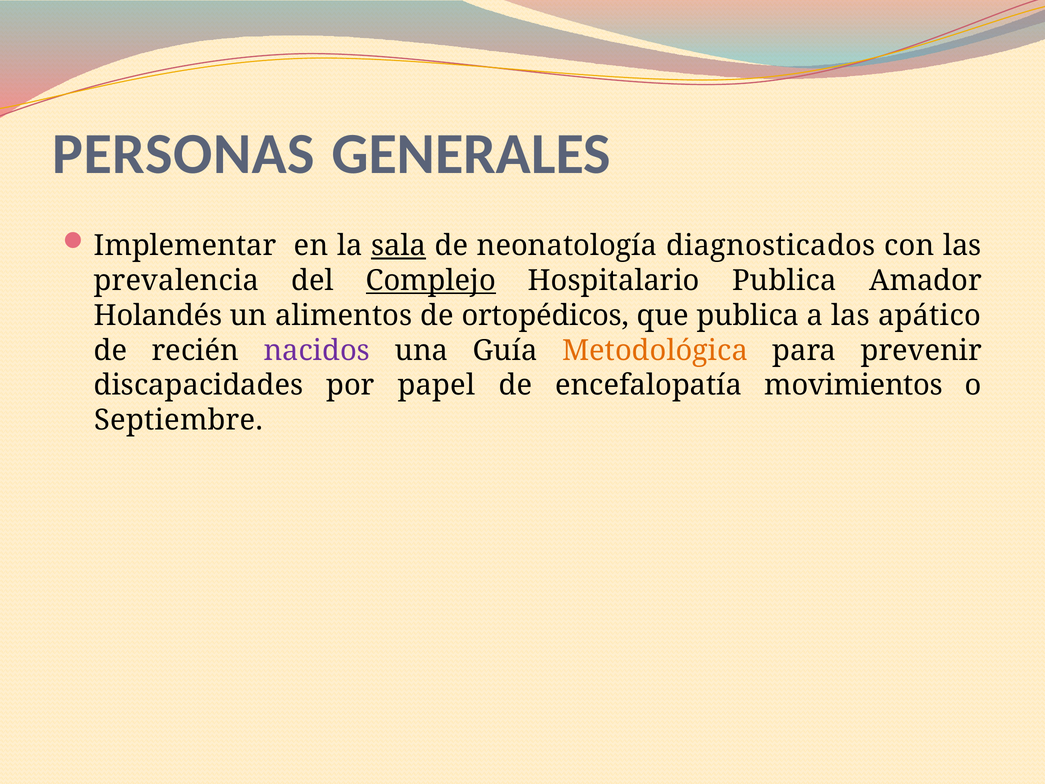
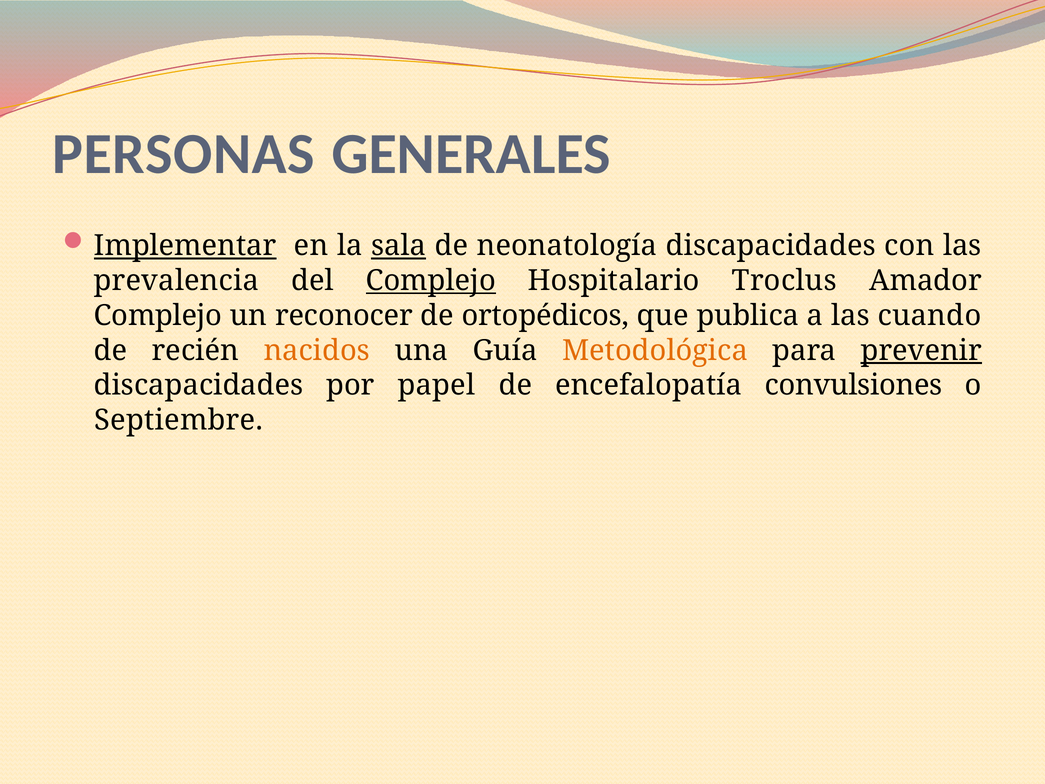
Implementar underline: none -> present
neonatología diagnosticados: diagnosticados -> discapacidades
Hospitalario Publica: Publica -> Troclus
Holandés at (158, 316): Holandés -> Complejo
alimentos: alimentos -> reconocer
apático: apático -> cuando
nacidos colour: purple -> orange
prevenir underline: none -> present
movimientos: movimientos -> convulsiones
